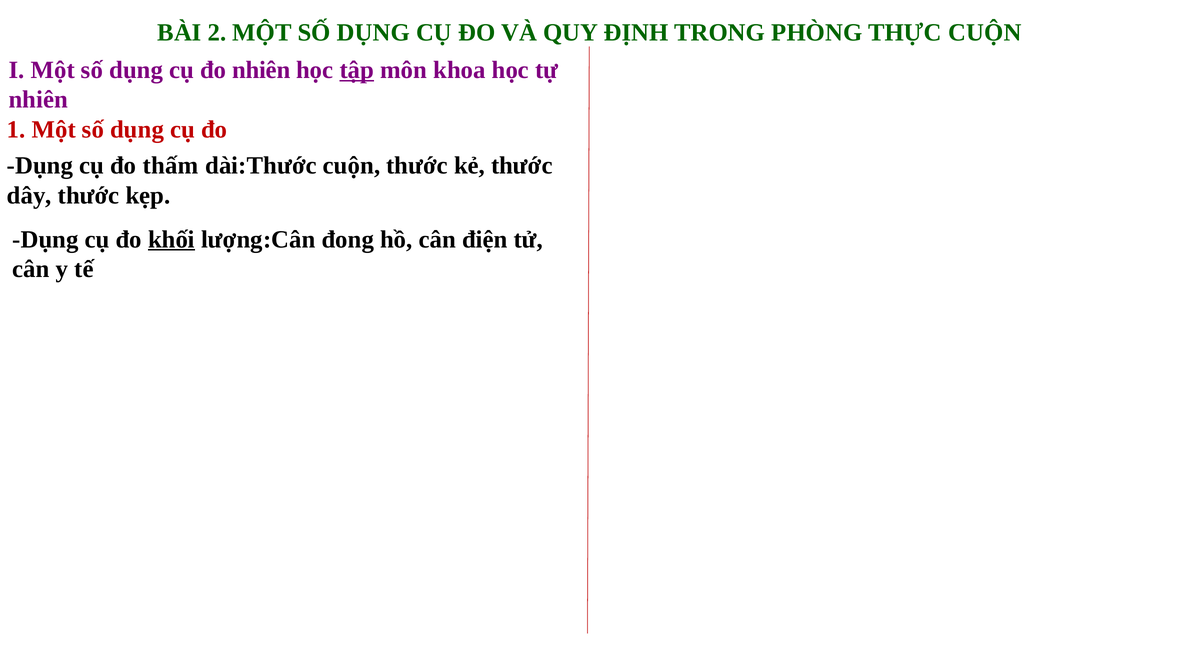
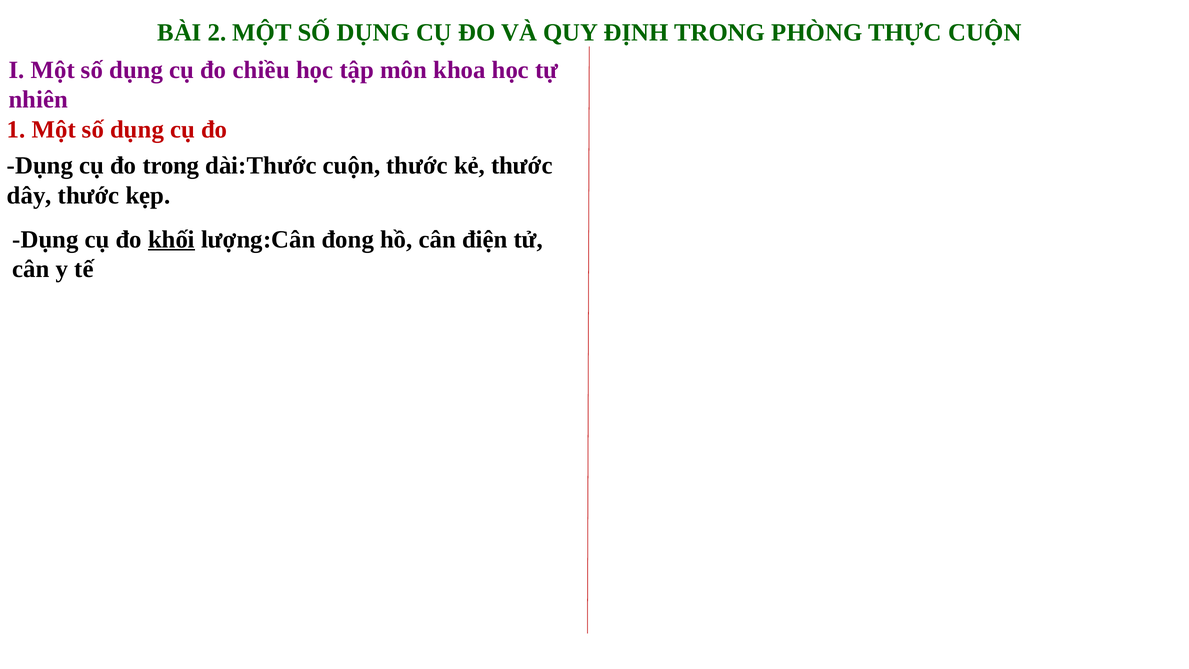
đo nhiên: nhiên -> chiều
tập underline: present -> none
đo thấm: thấm -> trong
